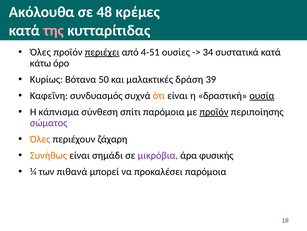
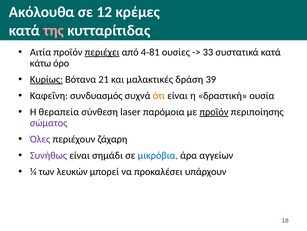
48: 48 -> 12
Όλες at (40, 52): Όλες -> Αιτία
4-51: 4-51 -> 4-81
34: 34 -> 33
Κυρίως underline: none -> present
50: 50 -> 21
ουσία underline: present -> none
κάπνισμα: κάπνισμα -> θεραπεία
σπίτι: σπίτι -> laser
Όλες at (40, 139) colour: orange -> purple
Συνήθως colour: orange -> purple
μικρόβια colour: purple -> blue
φυσικής: φυσικής -> αγγείων
πιθανά: πιθανά -> λευκών
προκαλέσει παρόμοια: παρόμοια -> υπάρχουν
